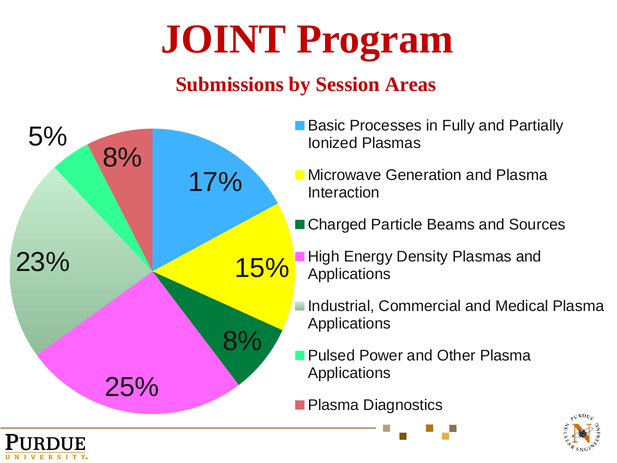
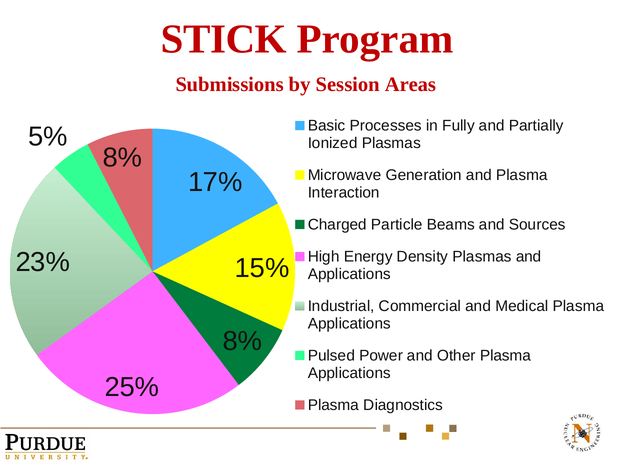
JOINT: JOINT -> STICK
